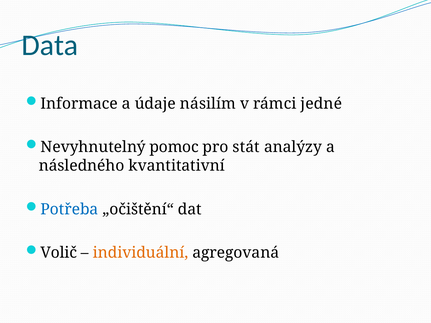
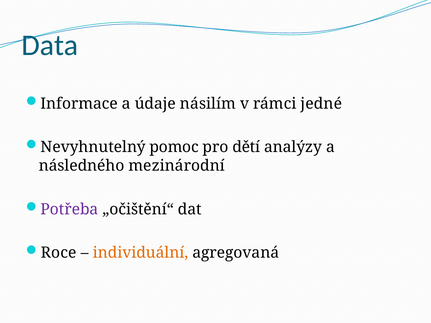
stát: stát -> dětí
kvantitativní: kvantitativní -> mezinárodní
Potřeba colour: blue -> purple
Volič: Volič -> Roce
